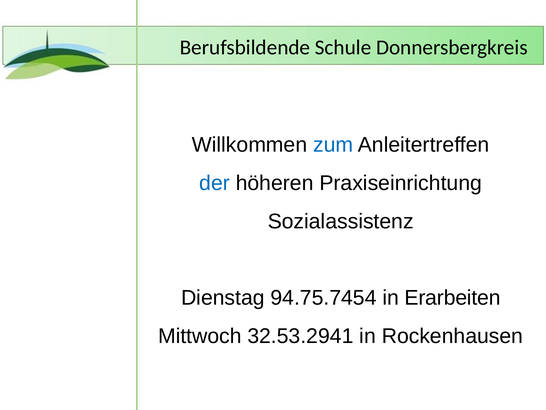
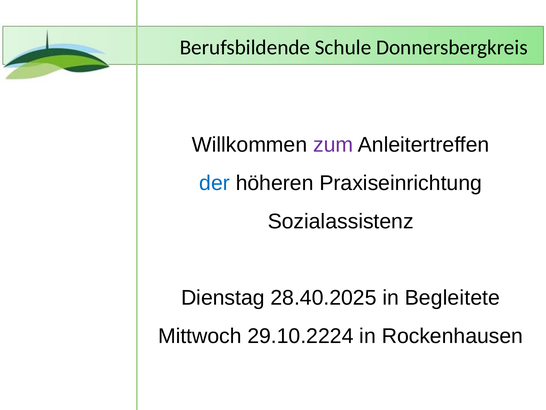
zum colour: blue -> purple
94.75.7454: 94.75.7454 -> 28.40.2025
Erarbeiten: Erarbeiten -> Begleitete
32.53.2941: 32.53.2941 -> 29.10.2224
